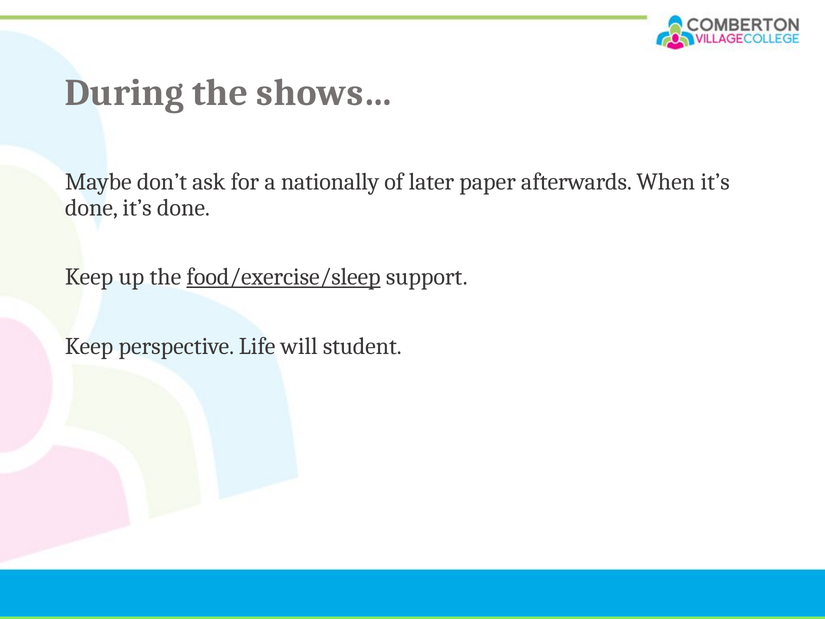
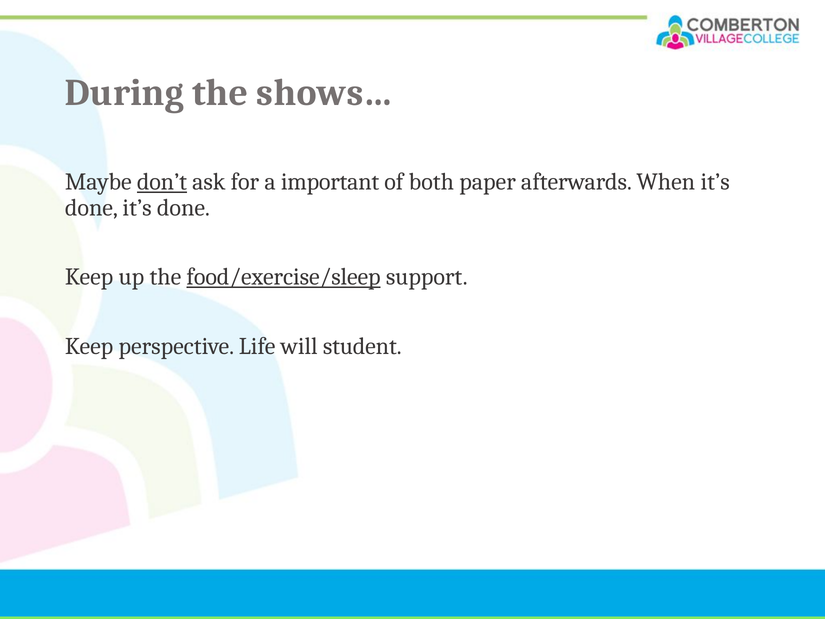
don’t underline: none -> present
nationally: nationally -> important
later: later -> both
